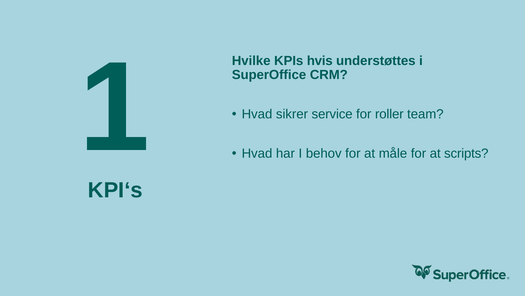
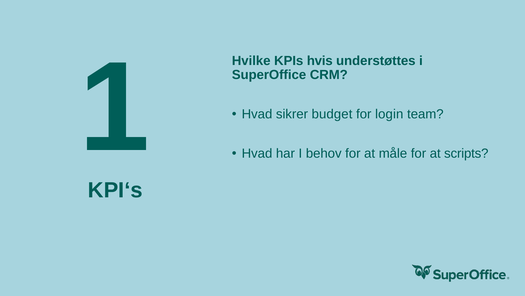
service: service -> budget
roller: roller -> login
